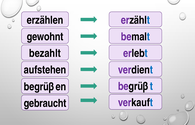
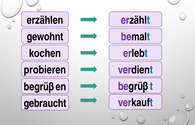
bezahlt: bezahlt -> kochen
aufstehen: aufstehen -> probieren
